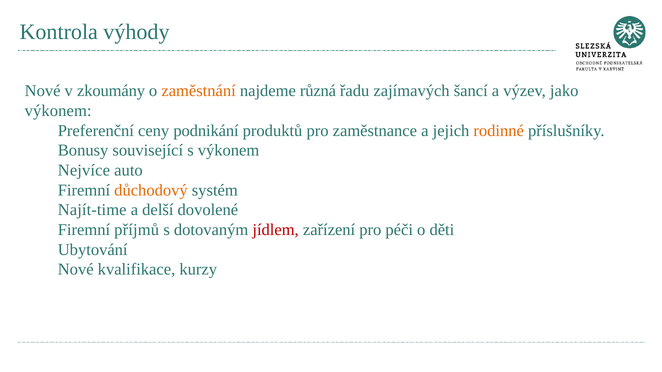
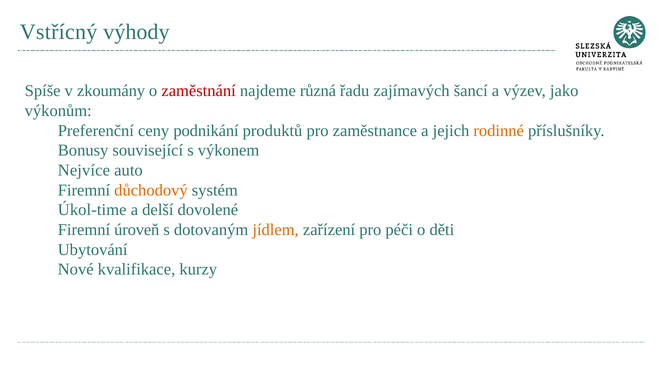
Kontrola: Kontrola -> Vstřícný
Nové at (43, 91): Nové -> Spíše
zaměstnání colour: orange -> red
výkonem at (58, 111): výkonem -> výkonům
Najít-time: Najít-time -> Úkol-time
příjmů: příjmů -> úroveň
jídlem colour: red -> orange
